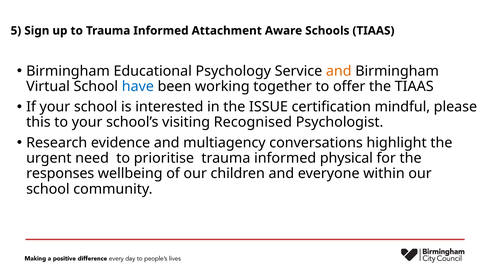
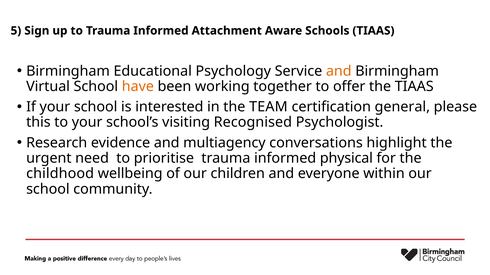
have colour: blue -> orange
ISSUE: ISSUE -> TEAM
mindful: mindful -> general
responses: responses -> childhood
